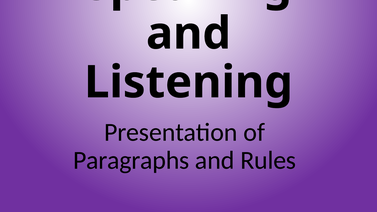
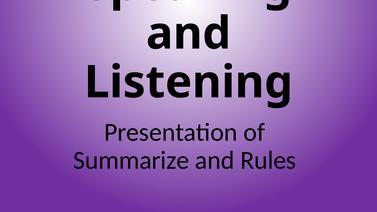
Paragraphs: Paragraphs -> Summarize
